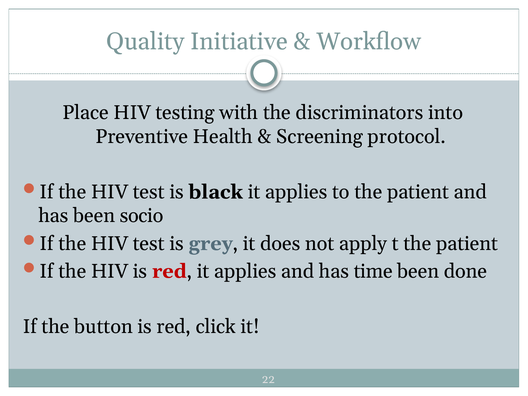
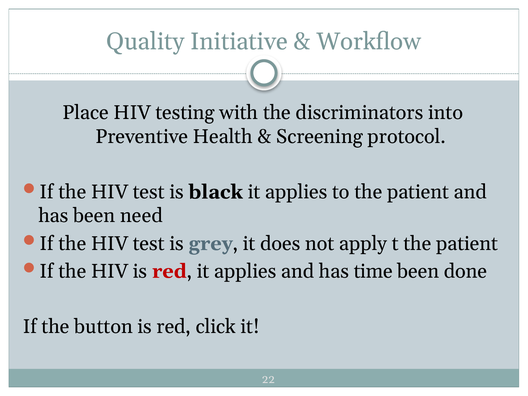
socio: socio -> need
